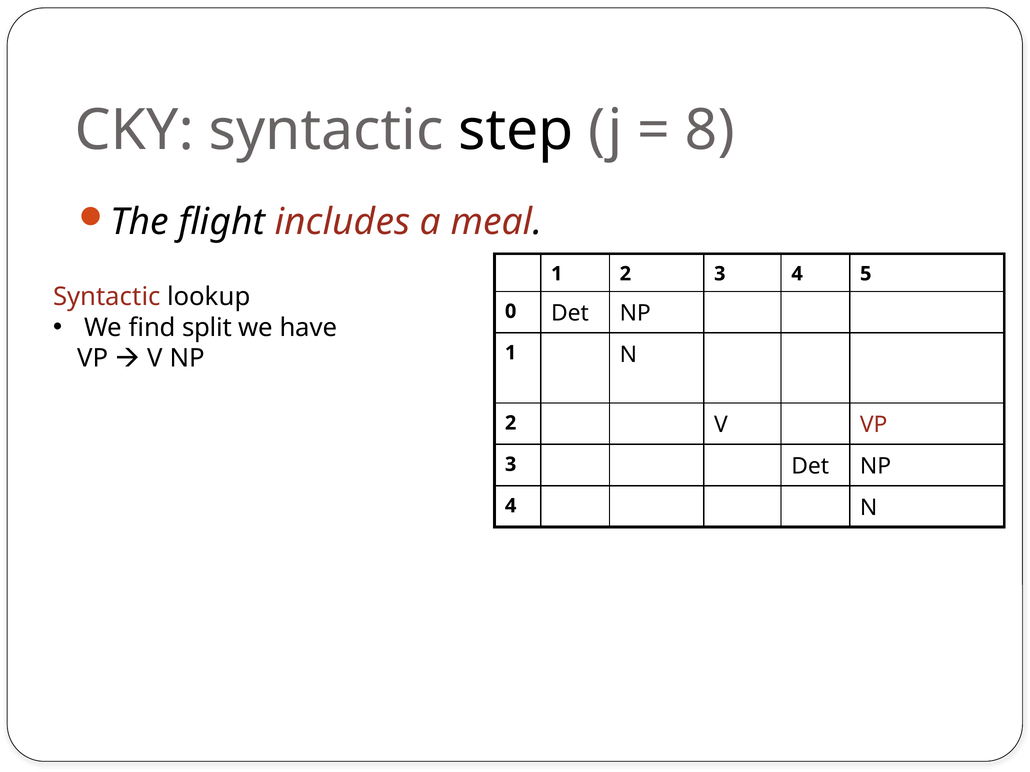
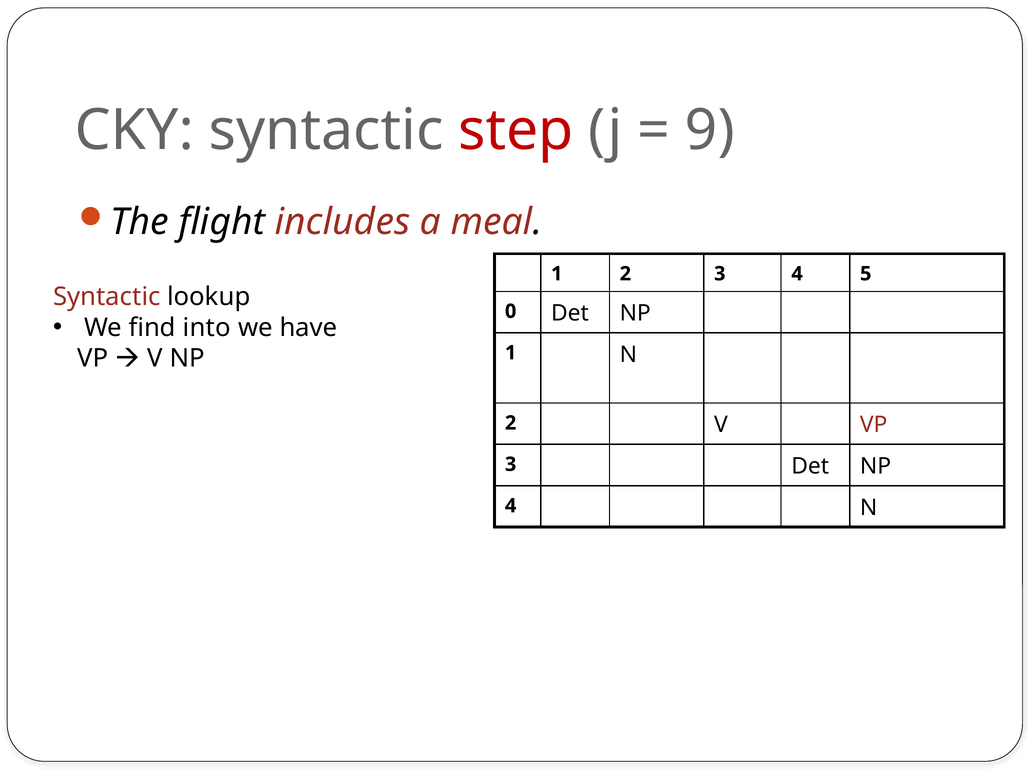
step colour: black -> red
8: 8 -> 9
split: split -> into
